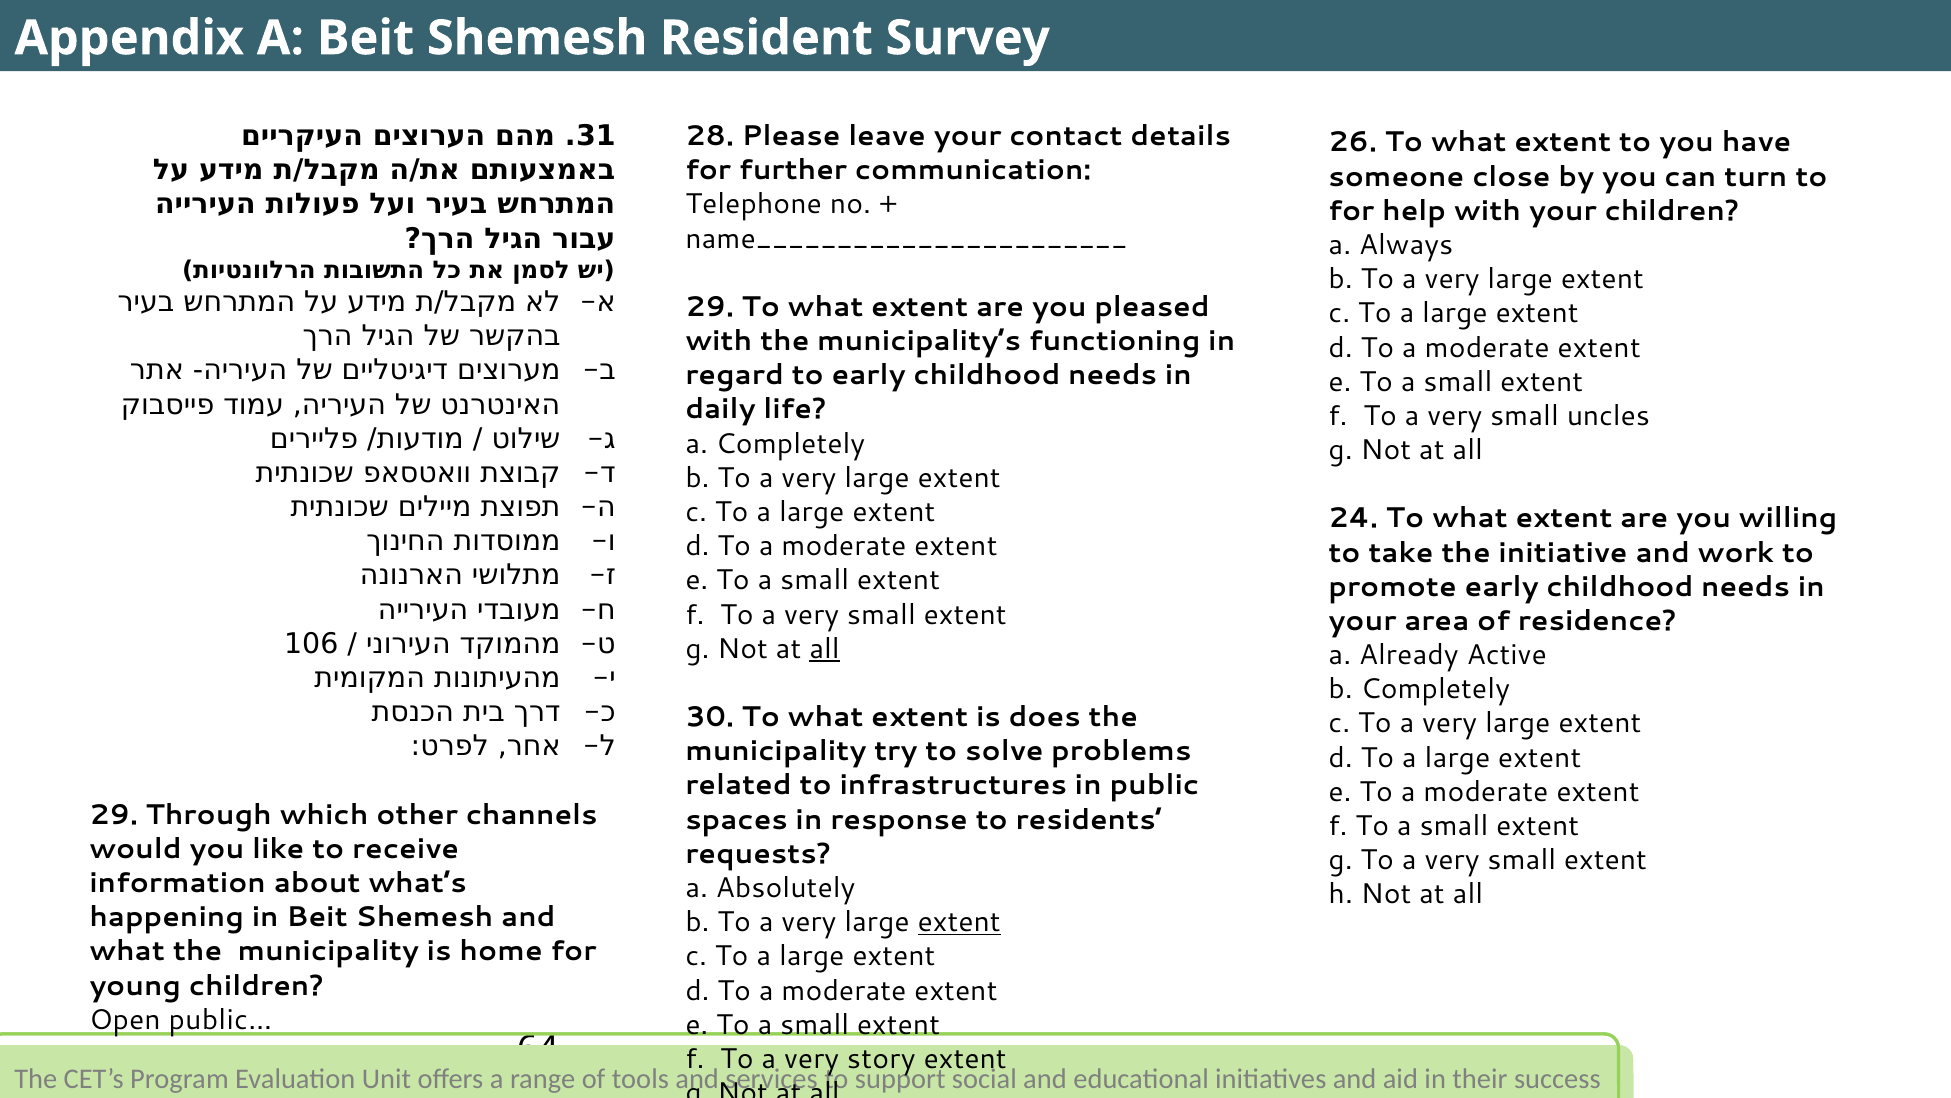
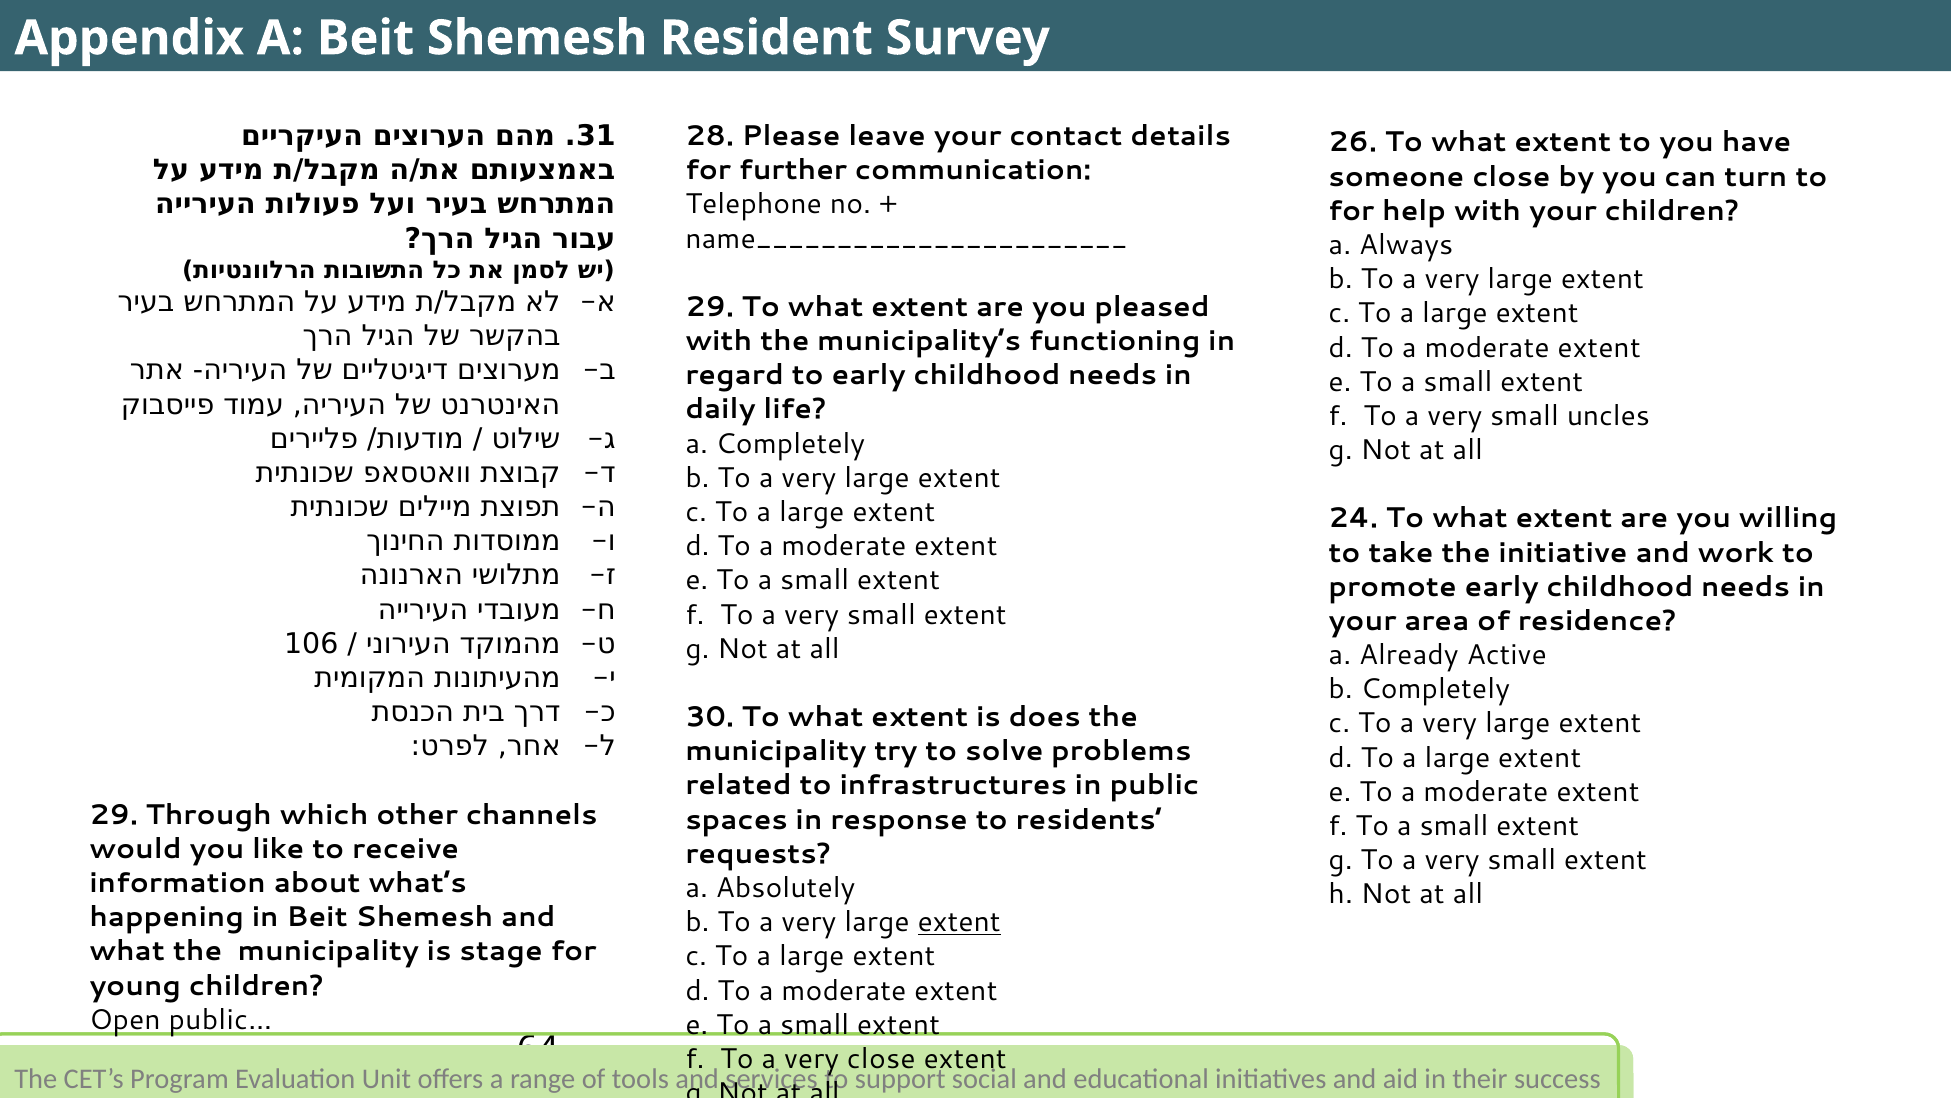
all at (824, 648) underline: present -> none
home: home -> stage
very story: story -> close
